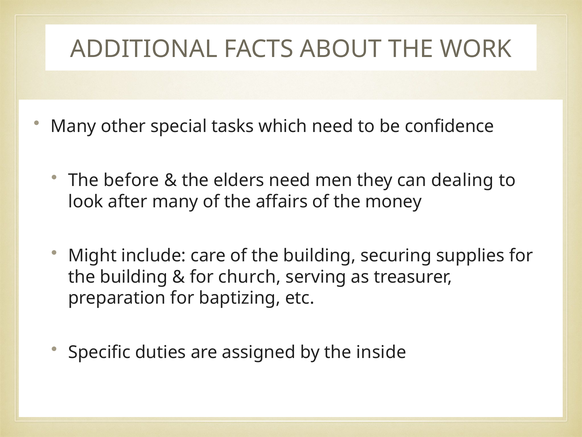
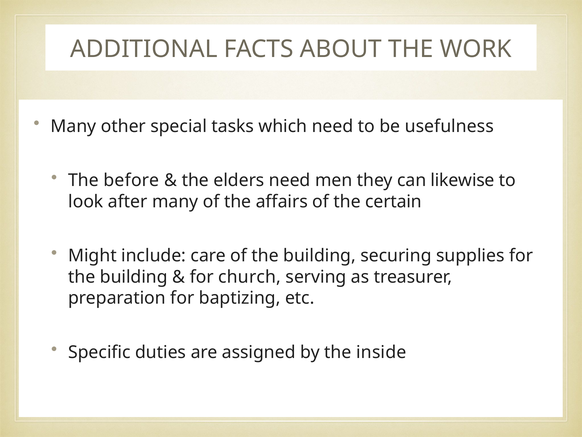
confidence: confidence -> usefulness
dealing: dealing -> likewise
money: money -> certain
